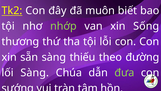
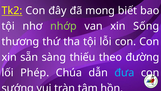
muôn: muôn -> mong
lối Sàng: Sàng -> Phép
đưa colour: light green -> light blue
